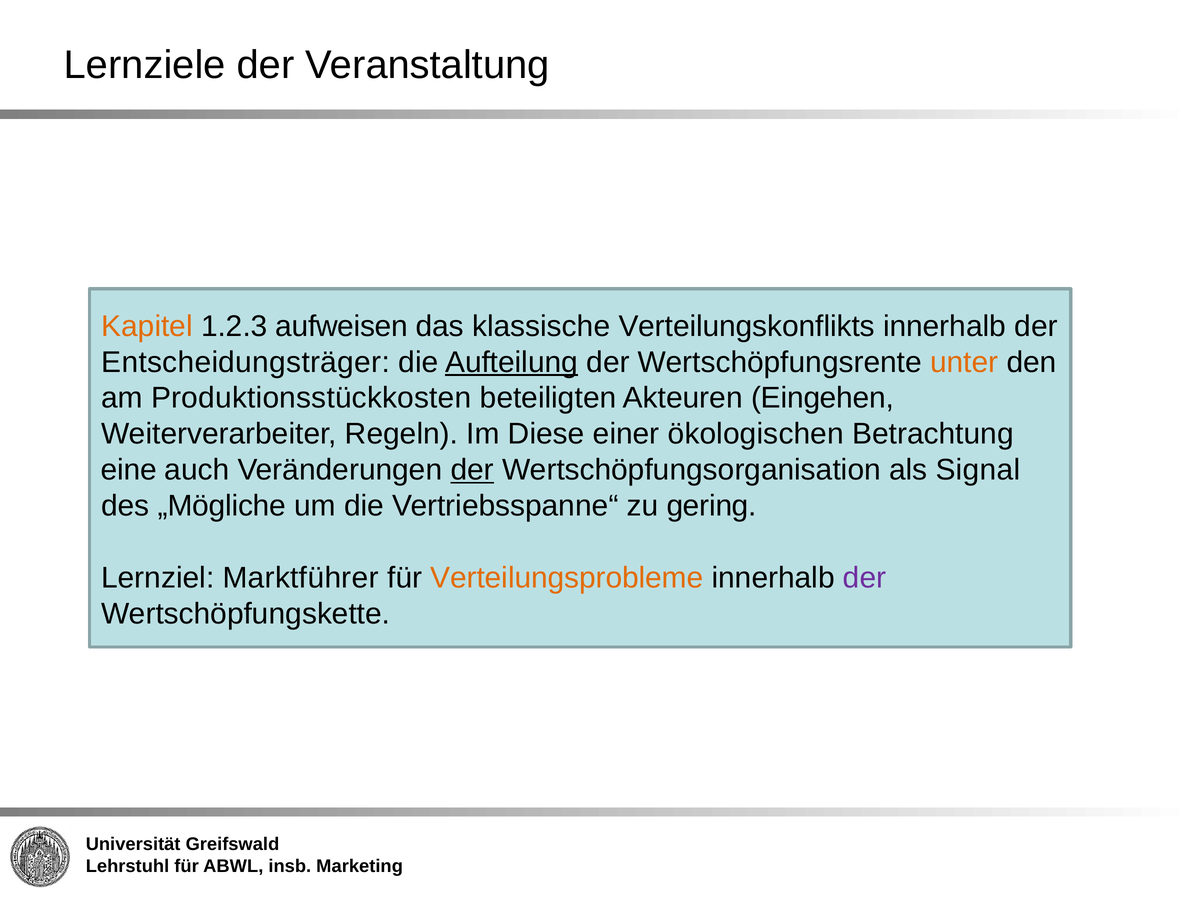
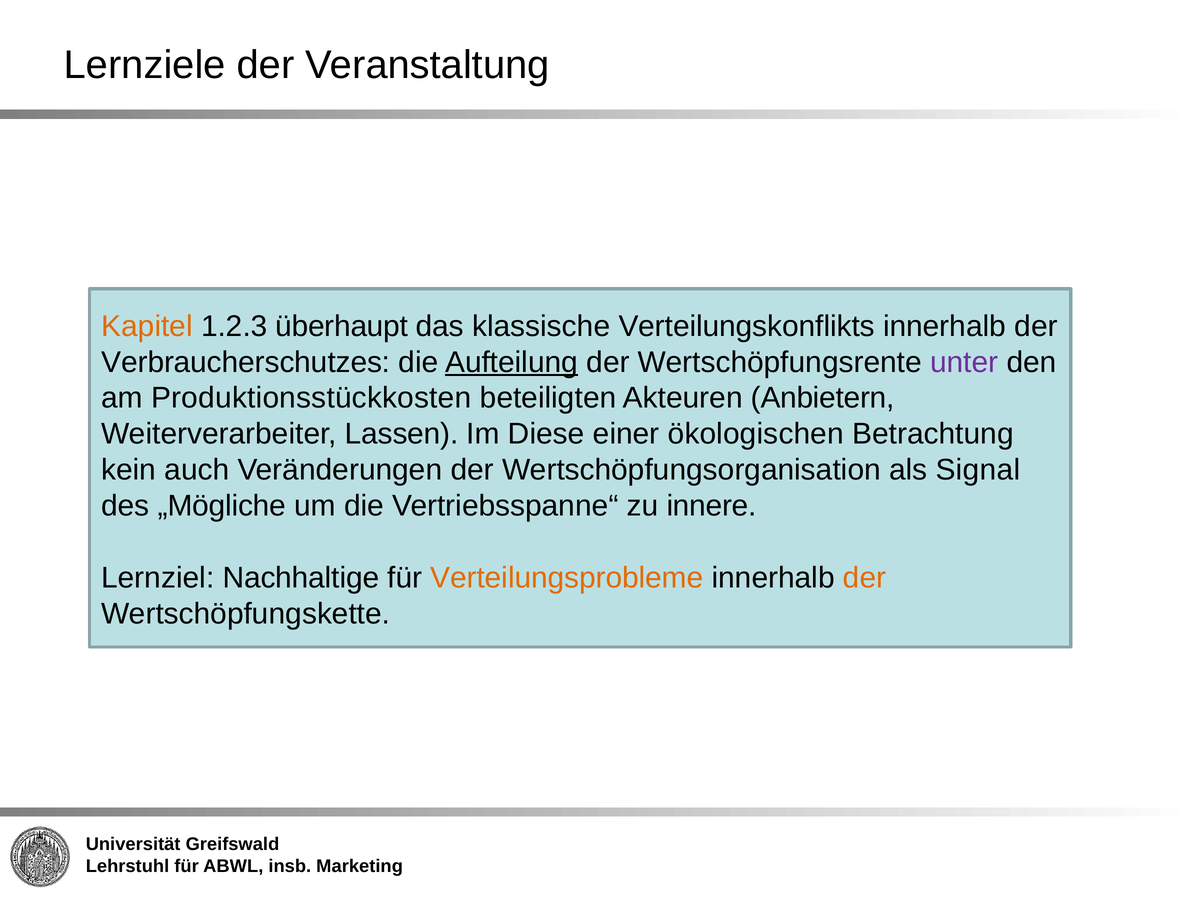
aufweisen: aufweisen -> überhaupt
Entscheidungsträger: Entscheidungsträger -> Verbraucherschutzes
unter colour: orange -> purple
Eingehen: Eingehen -> Anbietern
Regeln: Regeln -> Lassen
eine: eine -> kein
der at (472, 470) underline: present -> none
gering: gering -> innere
Marktführer: Marktführer -> Nachhaltige
der at (865, 578) colour: purple -> orange
